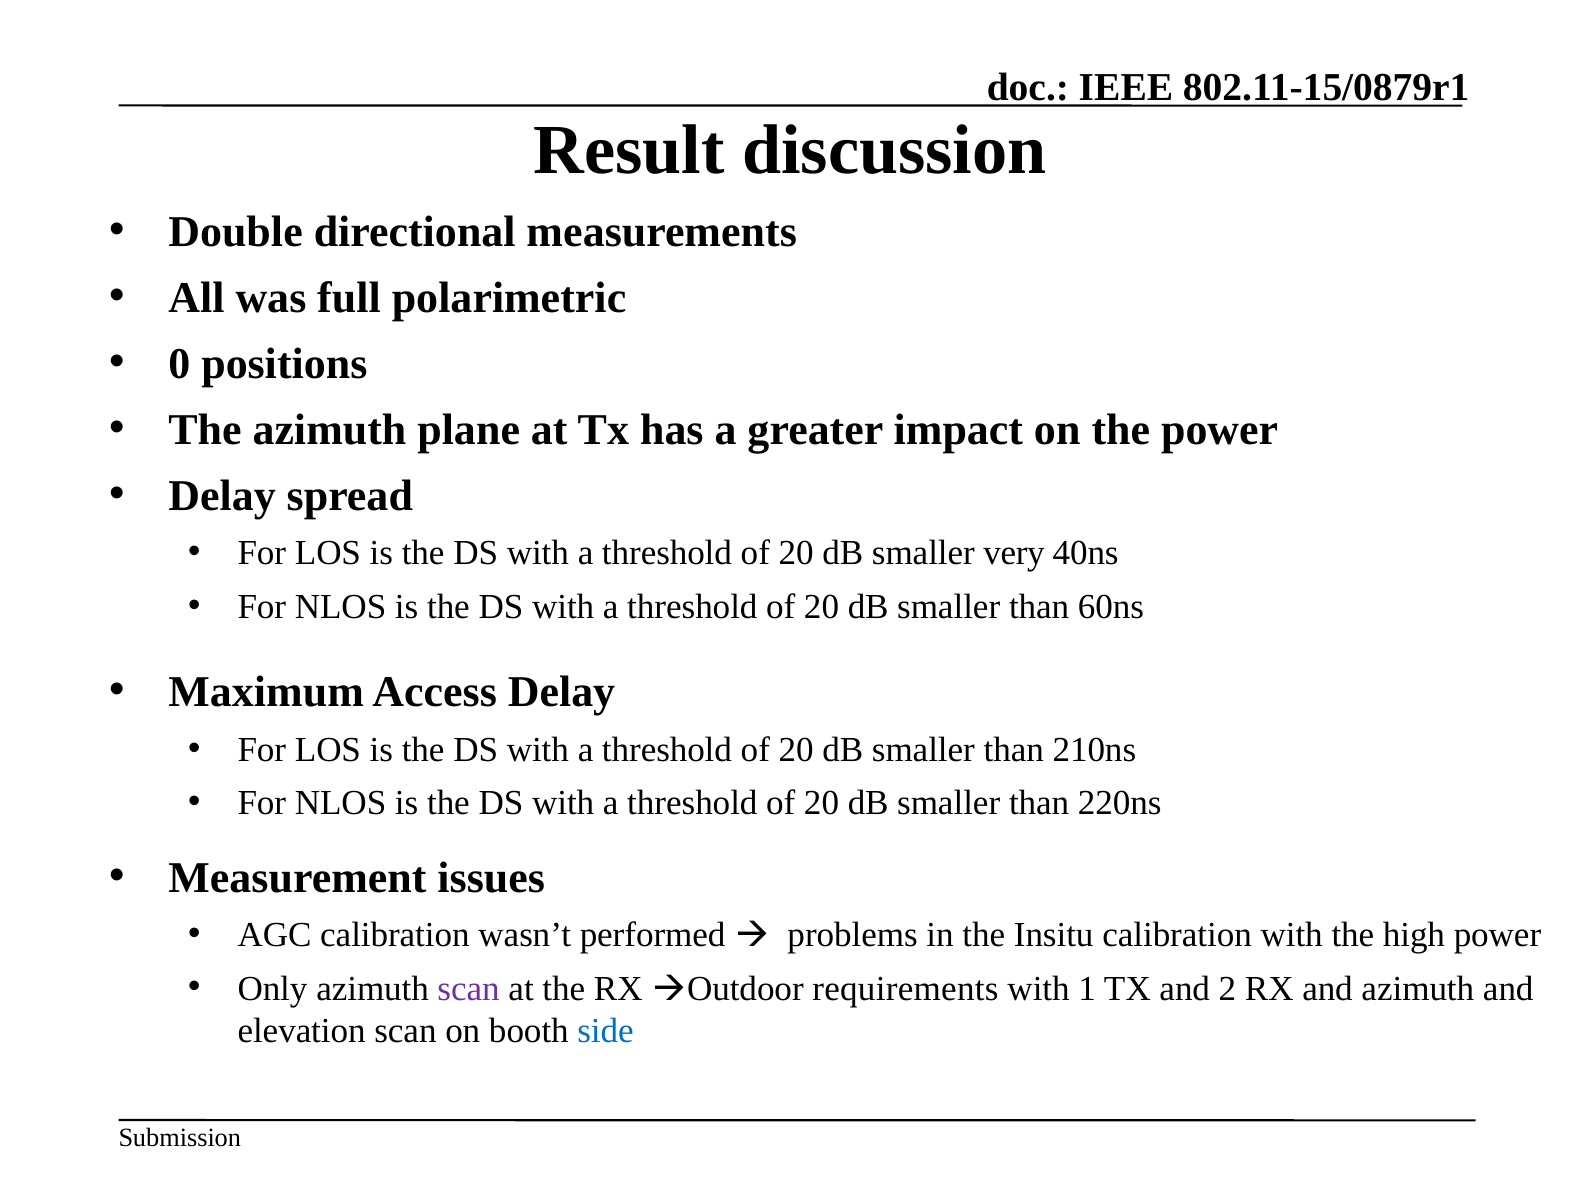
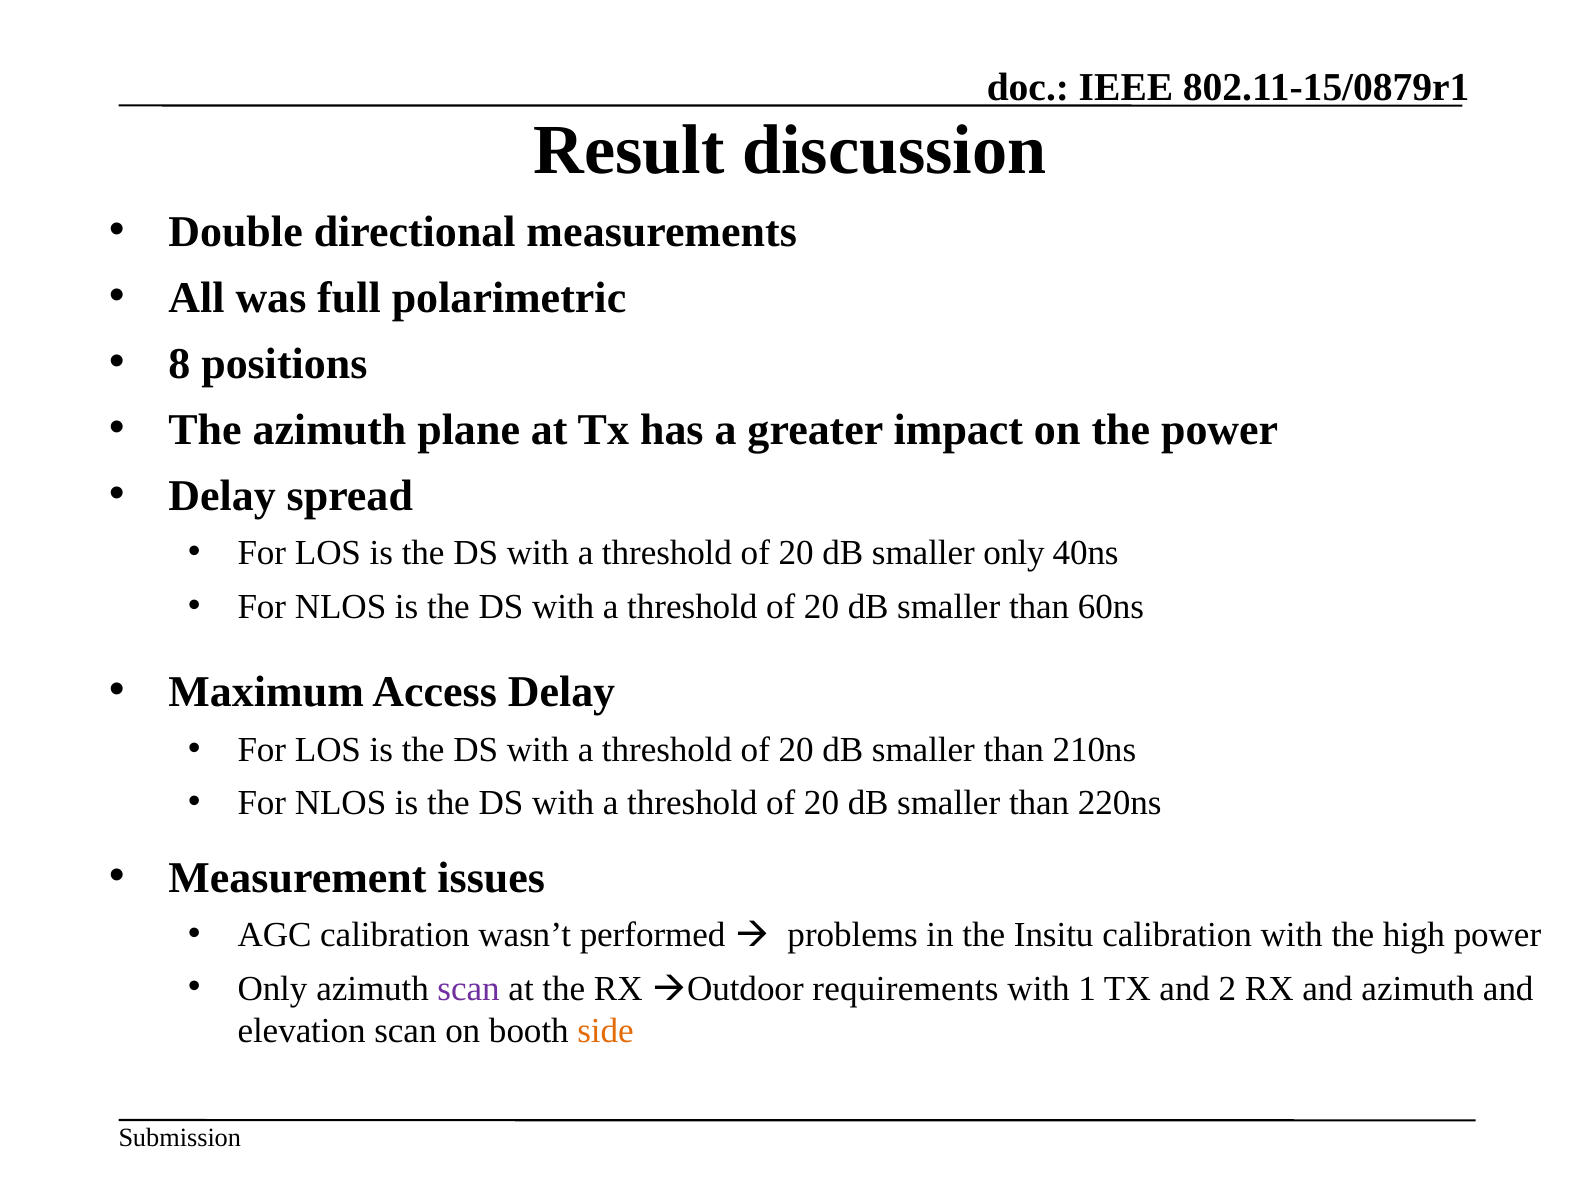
0: 0 -> 8
smaller very: very -> only
side colour: blue -> orange
